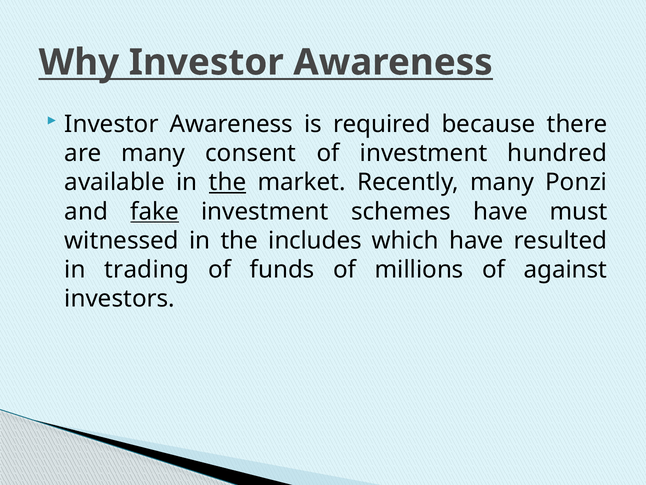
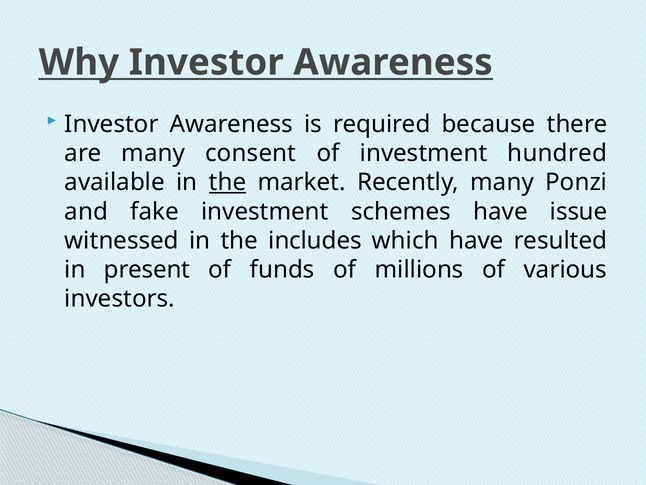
fake underline: present -> none
must: must -> issue
trading: trading -> present
against: against -> various
